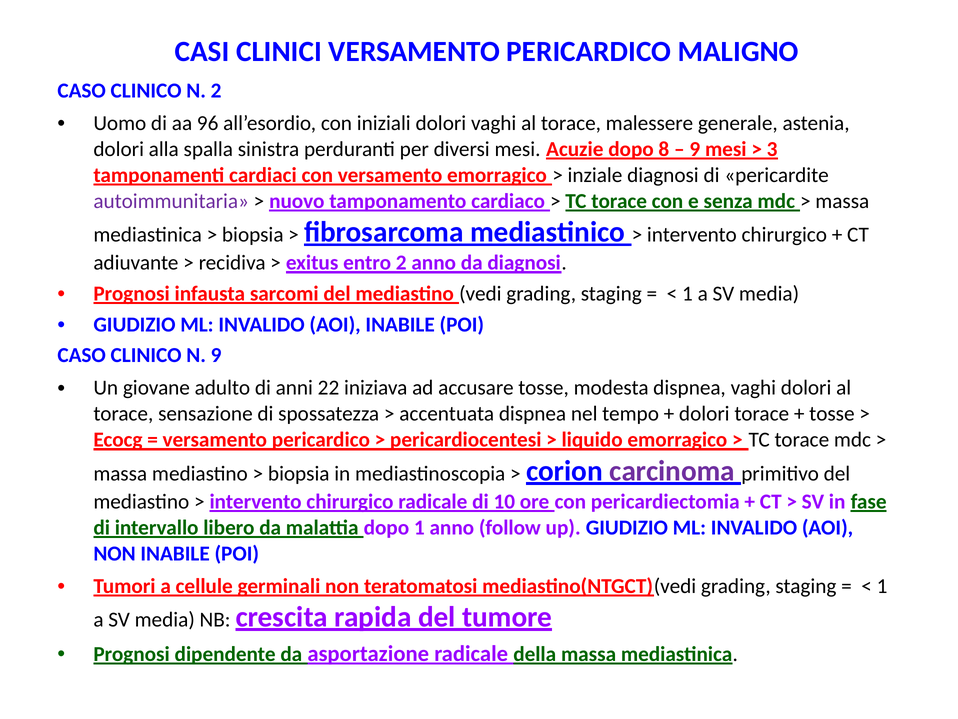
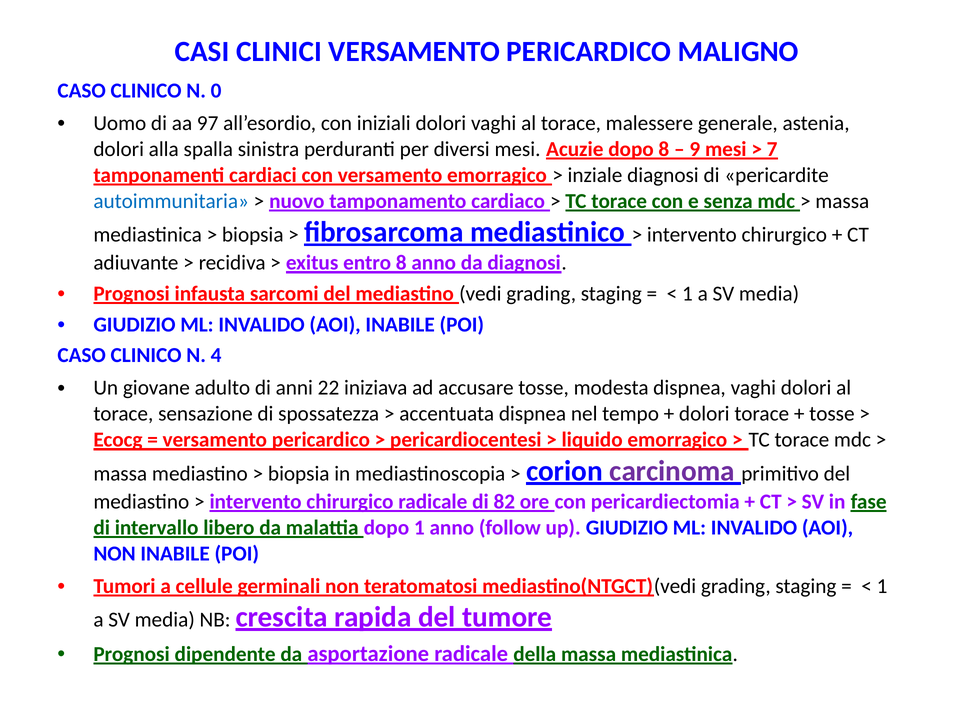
N 2: 2 -> 0
96: 96 -> 97
3: 3 -> 7
autoimmunitaria colour: purple -> blue
entro 2: 2 -> 8
N 9: 9 -> 4
10: 10 -> 82
